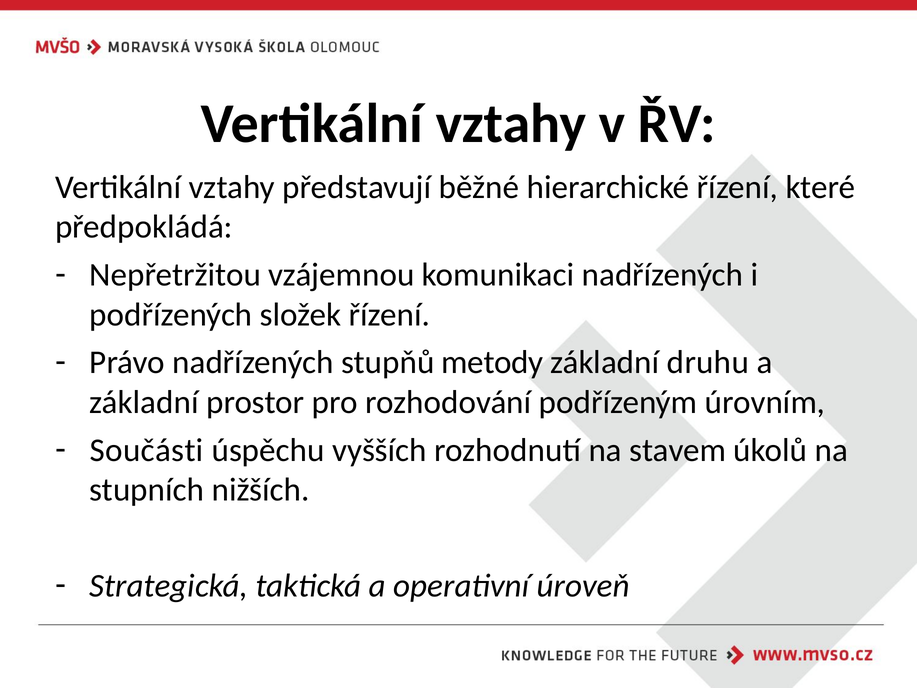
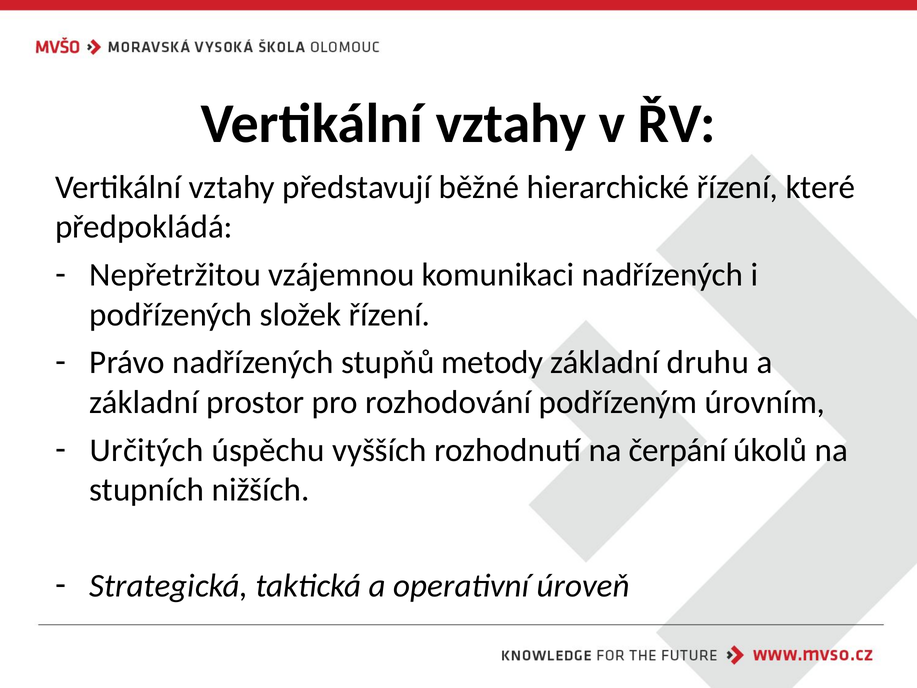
Součásti: Součásti -> Určitých
stavem: stavem -> čerpání
